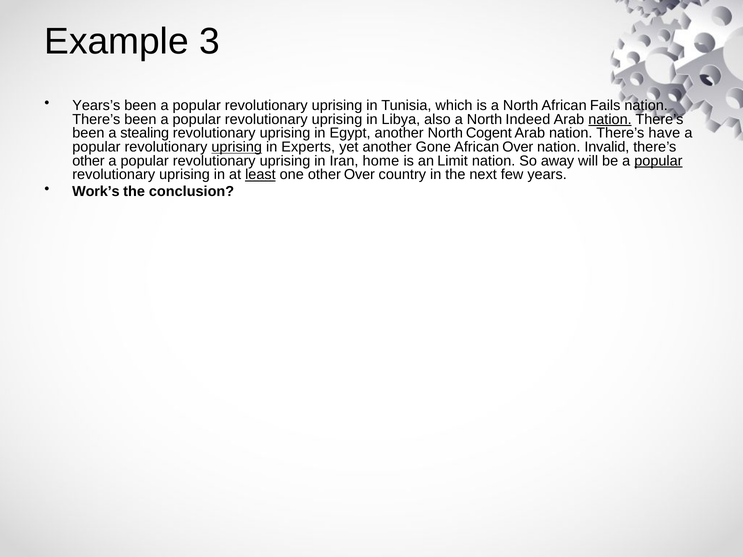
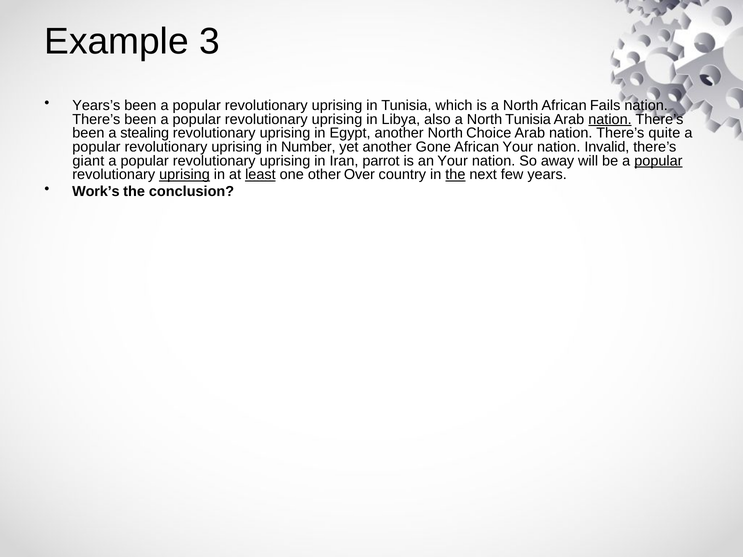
North Indeed: Indeed -> Tunisia
Cogent: Cogent -> Choice
have: have -> quite
uprising at (237, 147) underline: present -> none
Experts: Experts -> Number
African Over: Over -> Your
other at (88, 161): other -> giant
home: home -> parrot
an Limit: Limit -> Your
uprising at (184, 175) underline: none -> present
the at (455, 175) underline: none -> present
